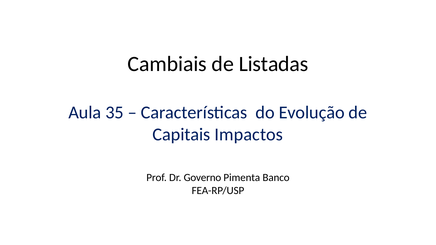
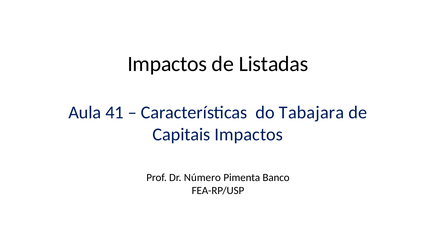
Cambiais at (167, 64): Cambiais -> Impactos
35: 35 -> 41
Evolução: Evolução -> Tabajara
Governo: Governo -> Número
